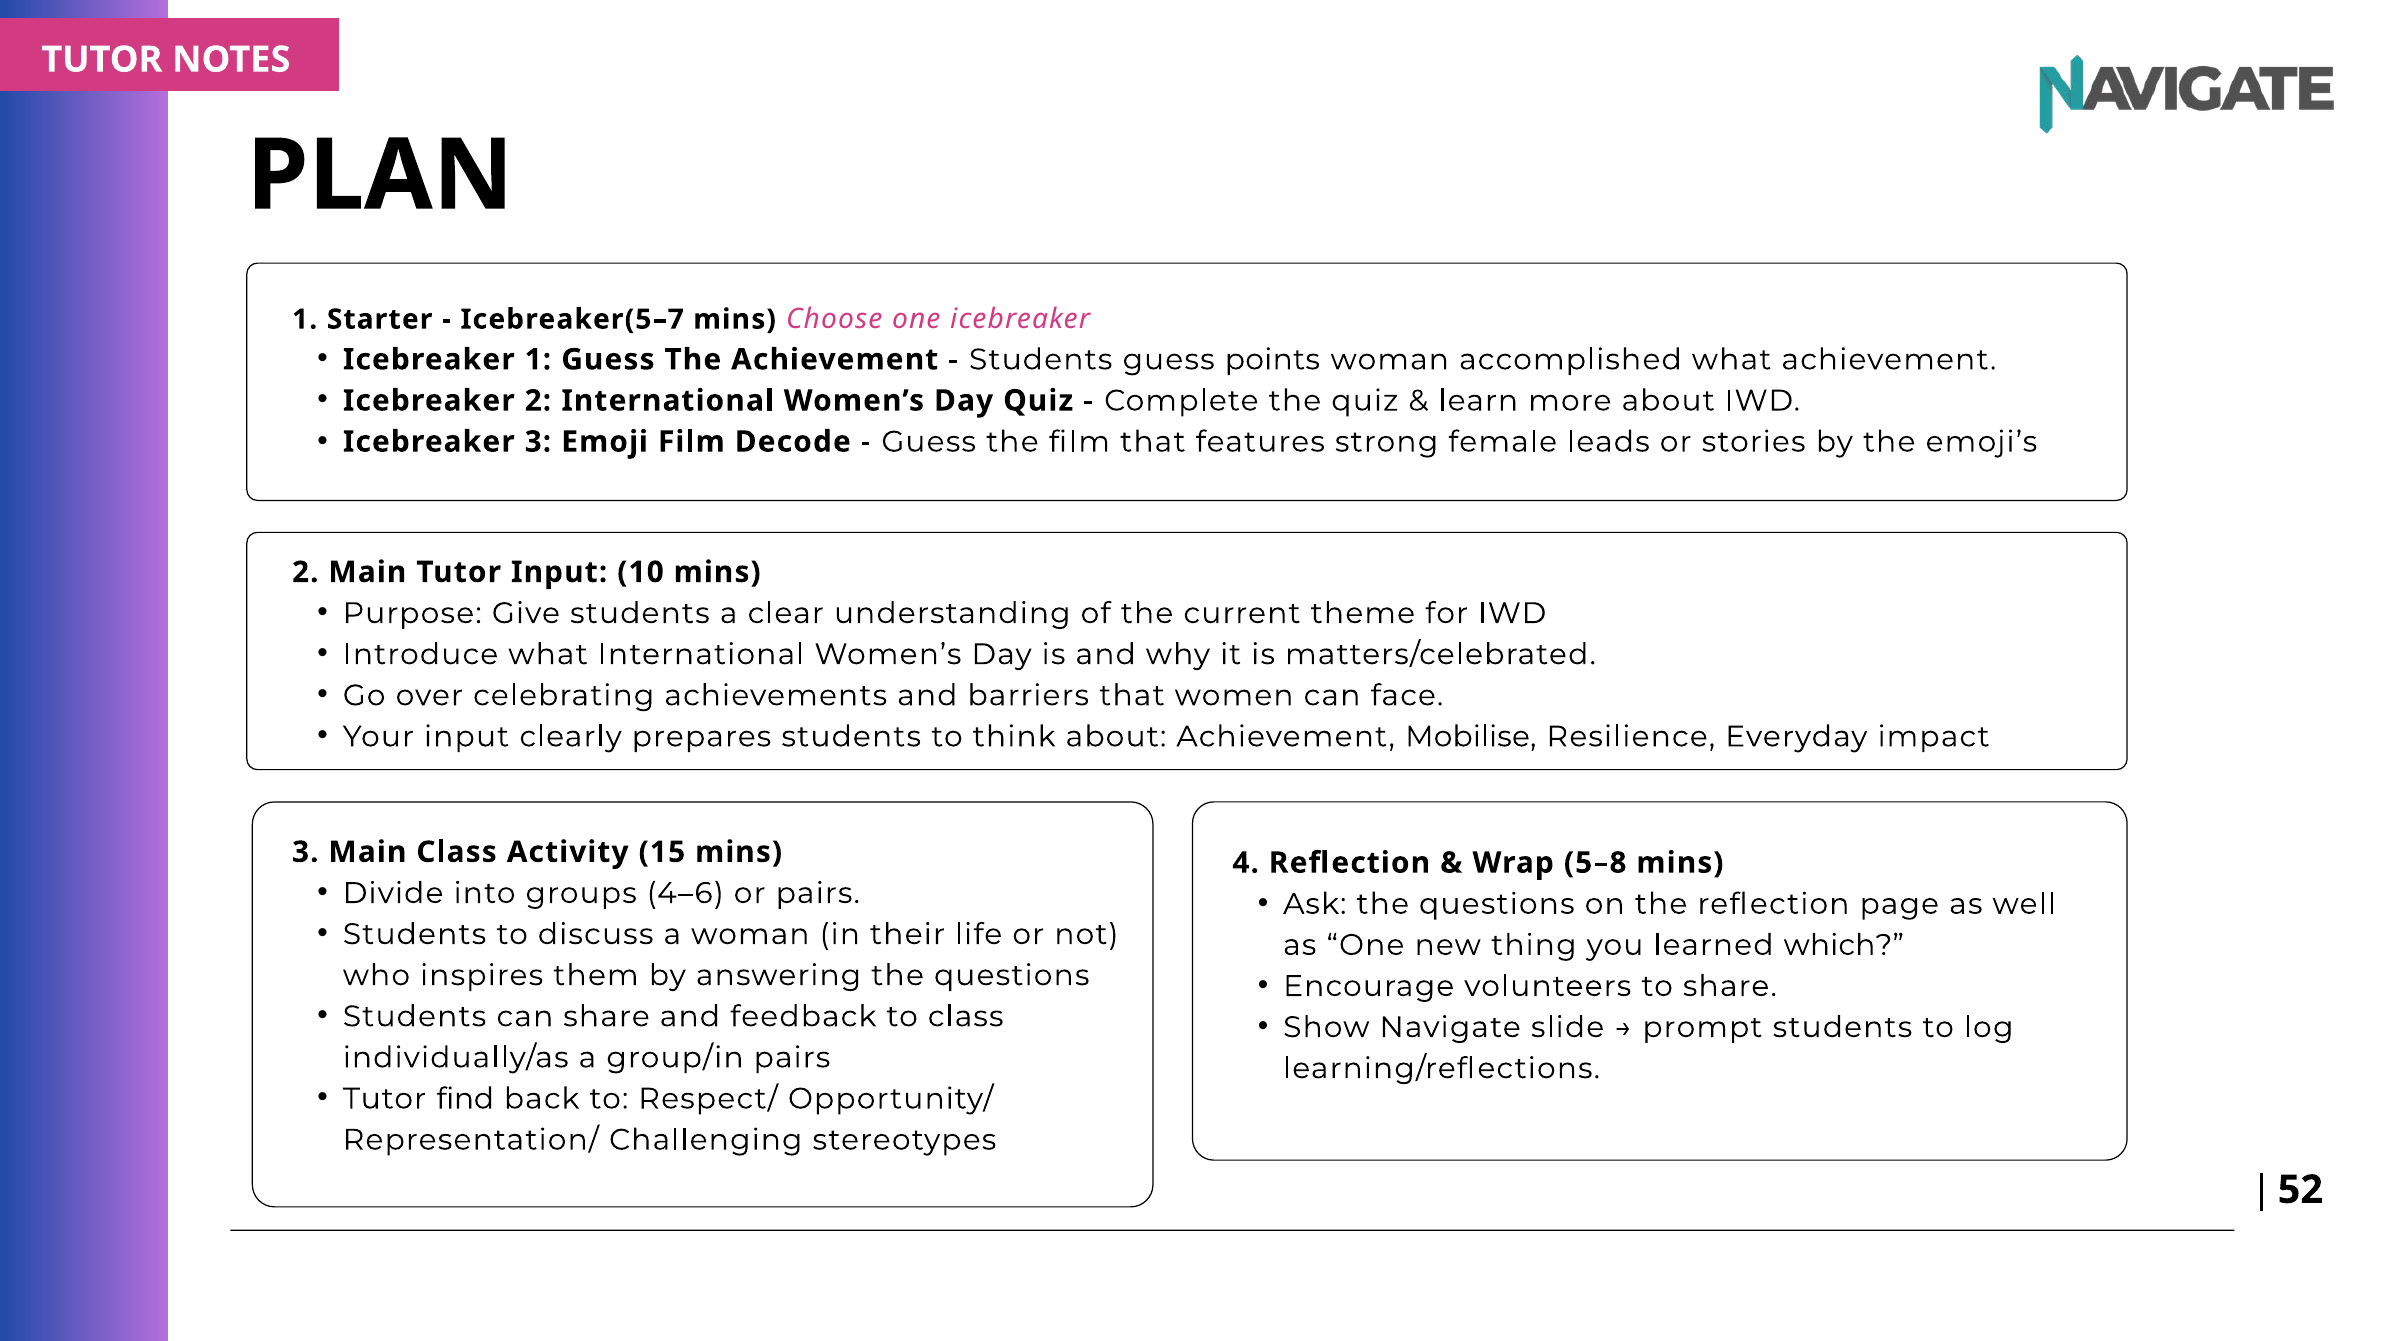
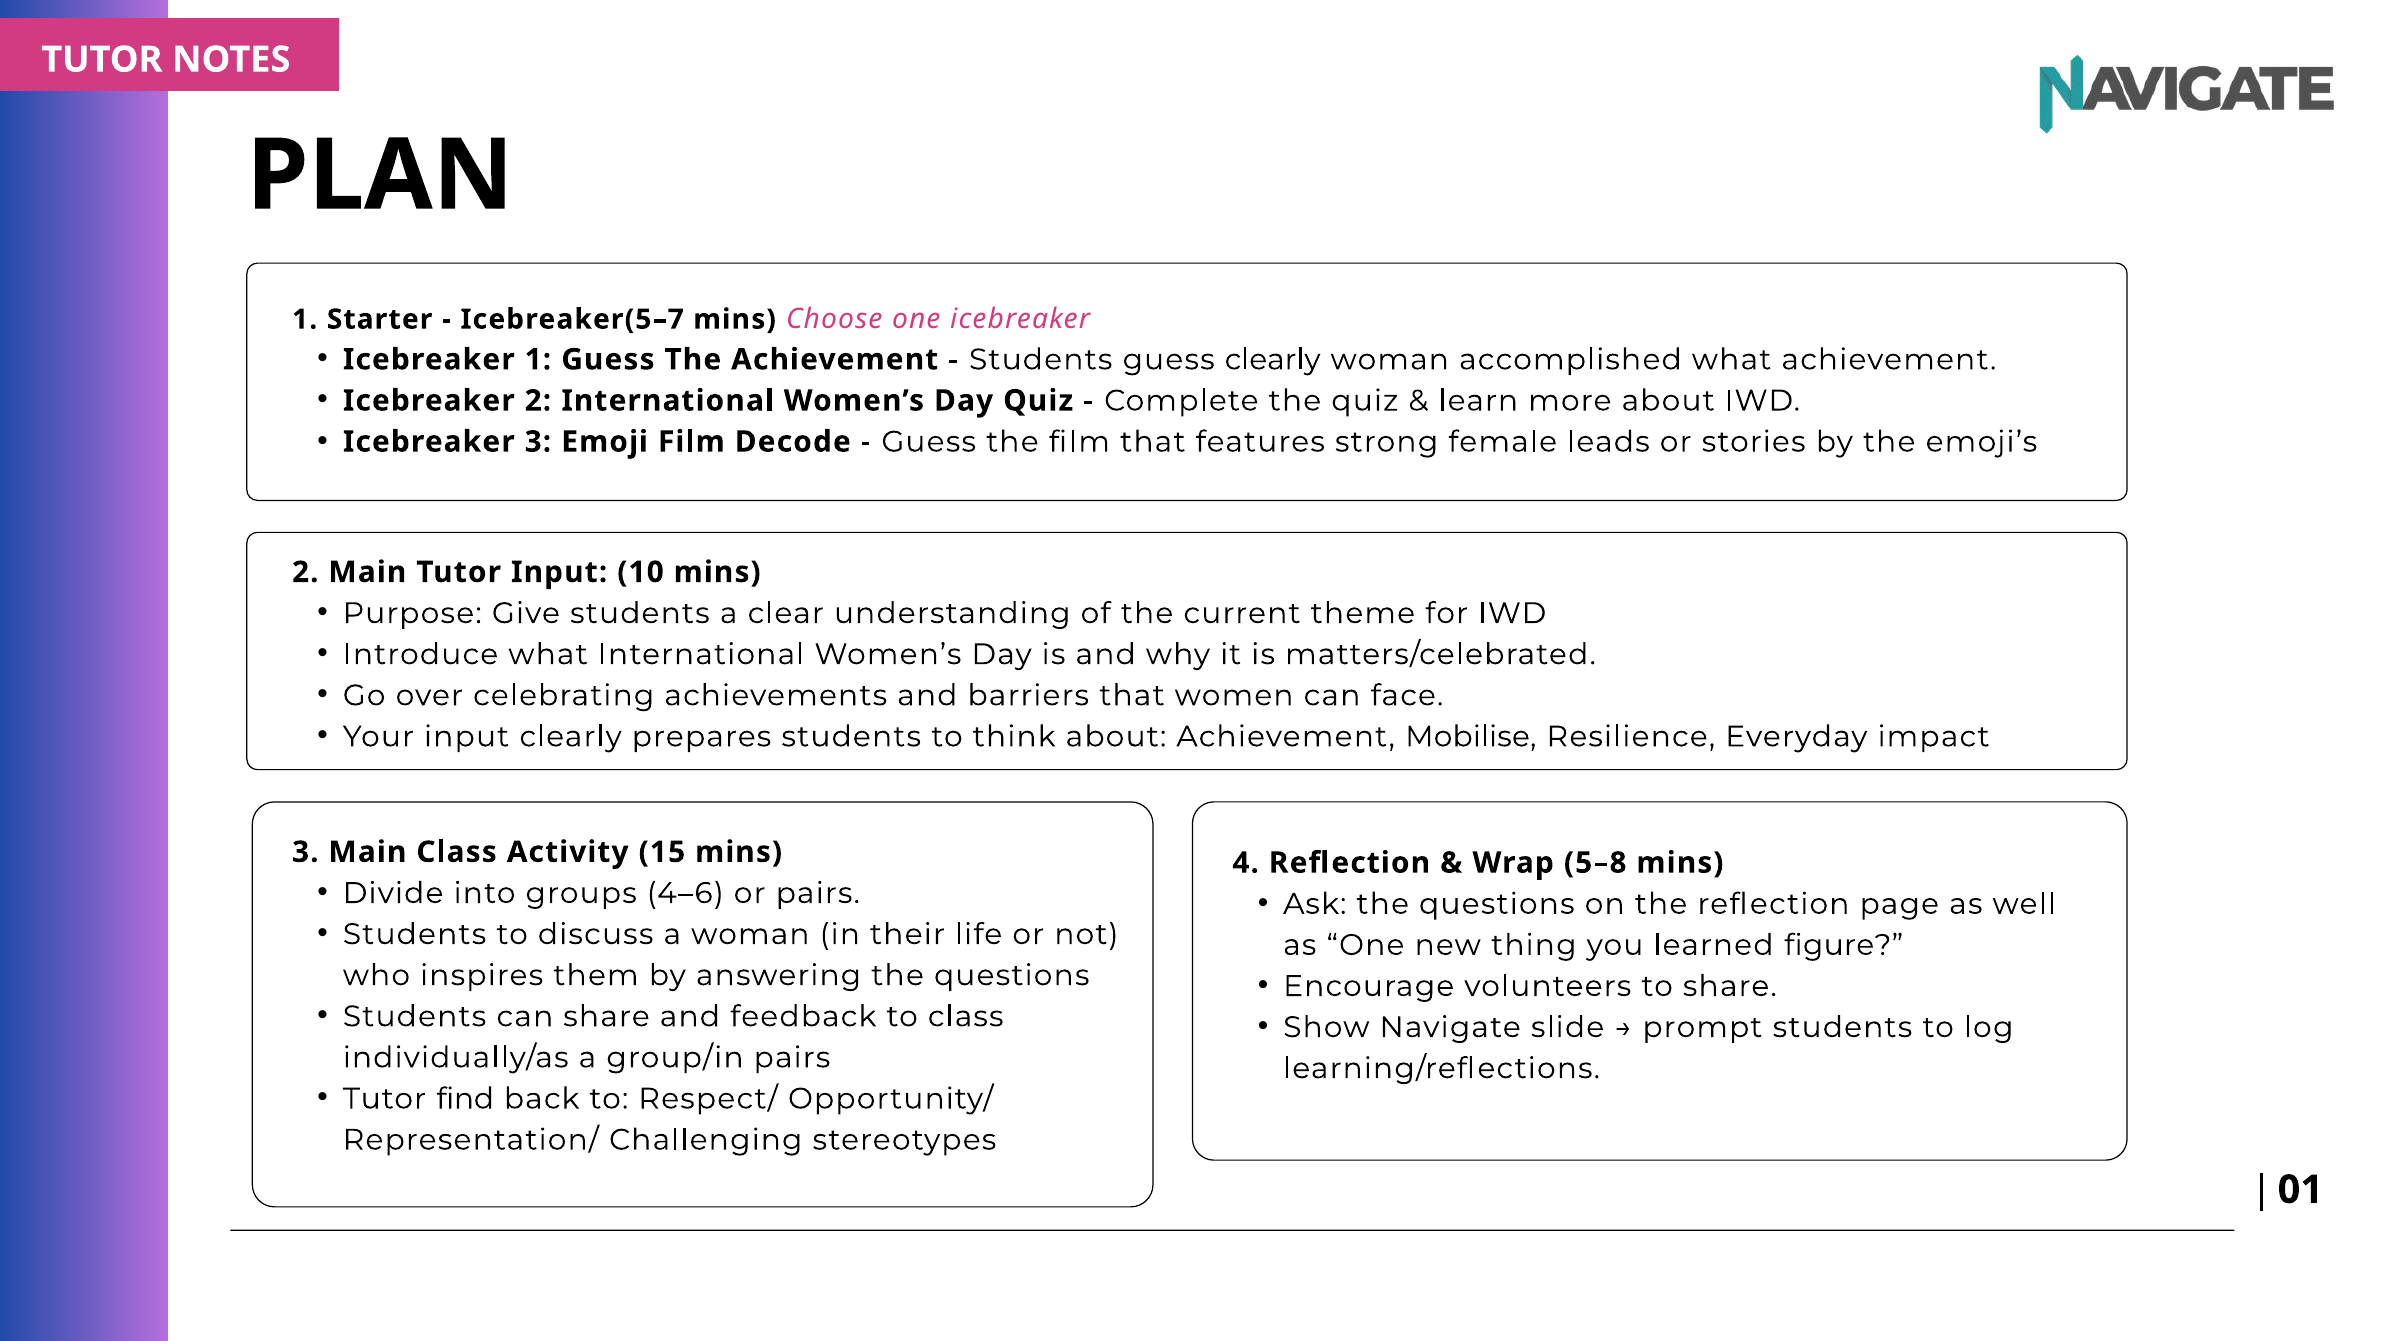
guess points: points -> clearly
which: which -> figure
52: 52 -> 01
